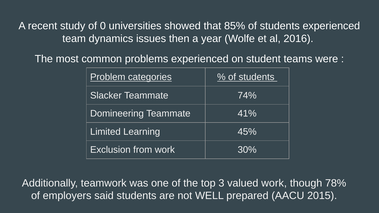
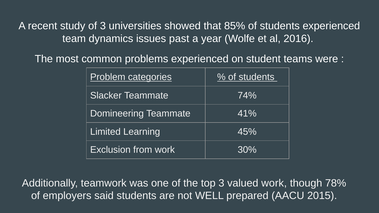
of 0: 0 -> 3
then: then -> past
